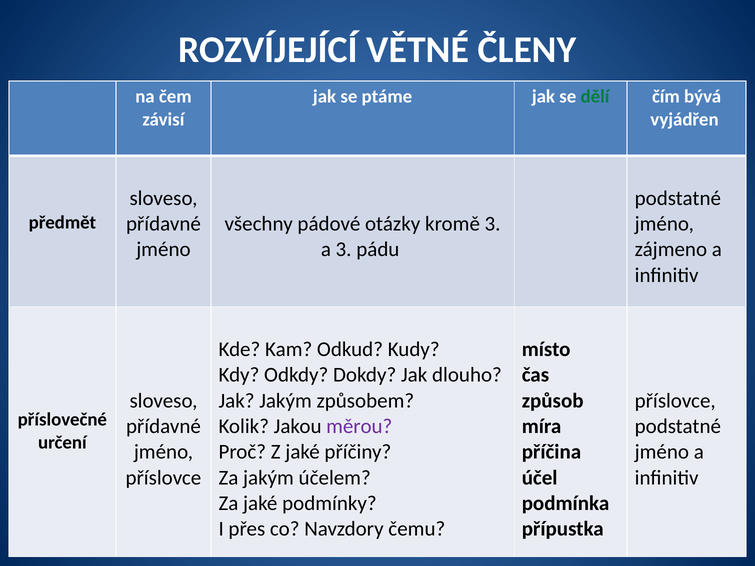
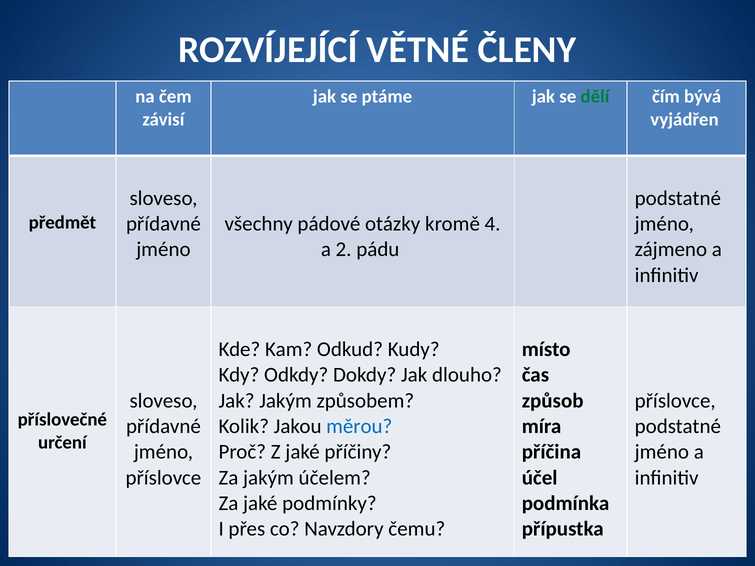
kromě 3: 3 -> 4
a 3: 3 -> 2
měrou colour: purple -> blue
